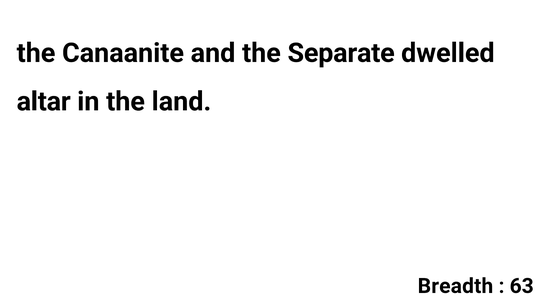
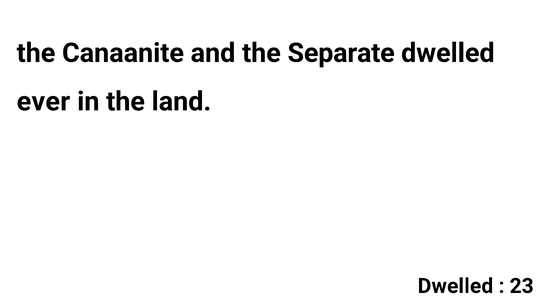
altar: altar -> ever
Breadth at (455, 286): Breadth -> Dwelled
63: 63 -> 23
